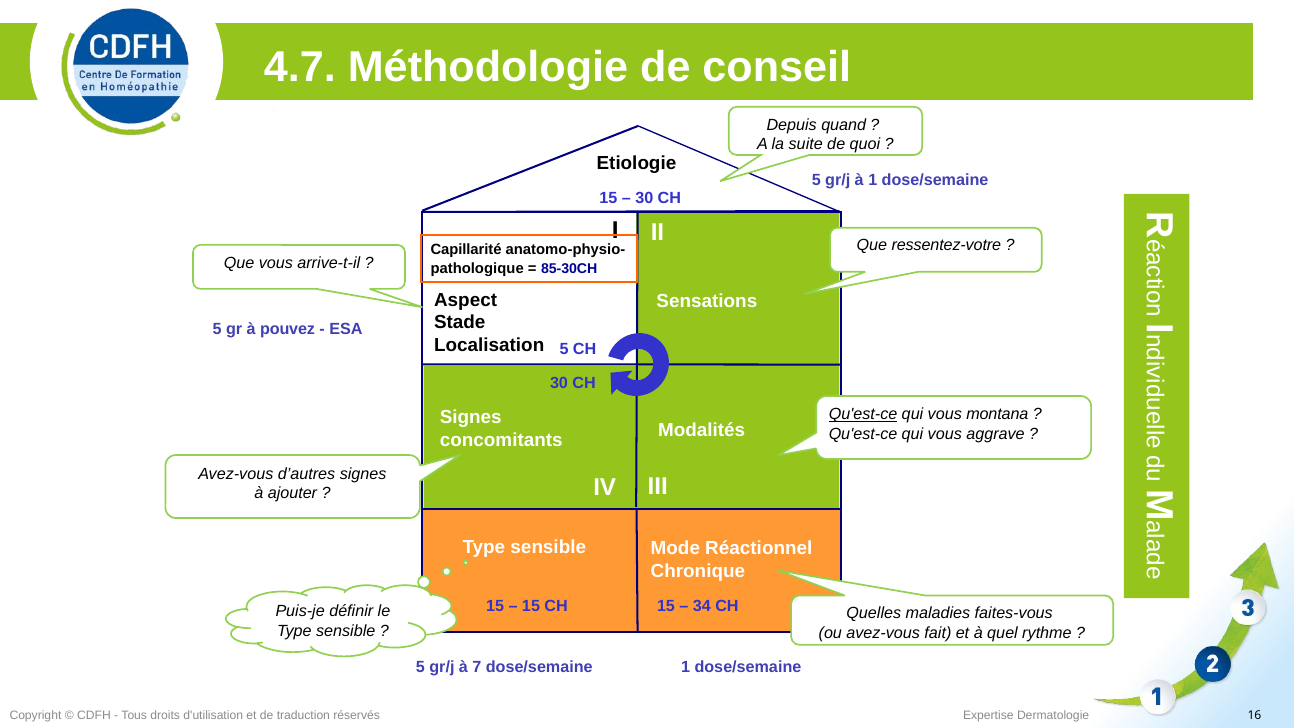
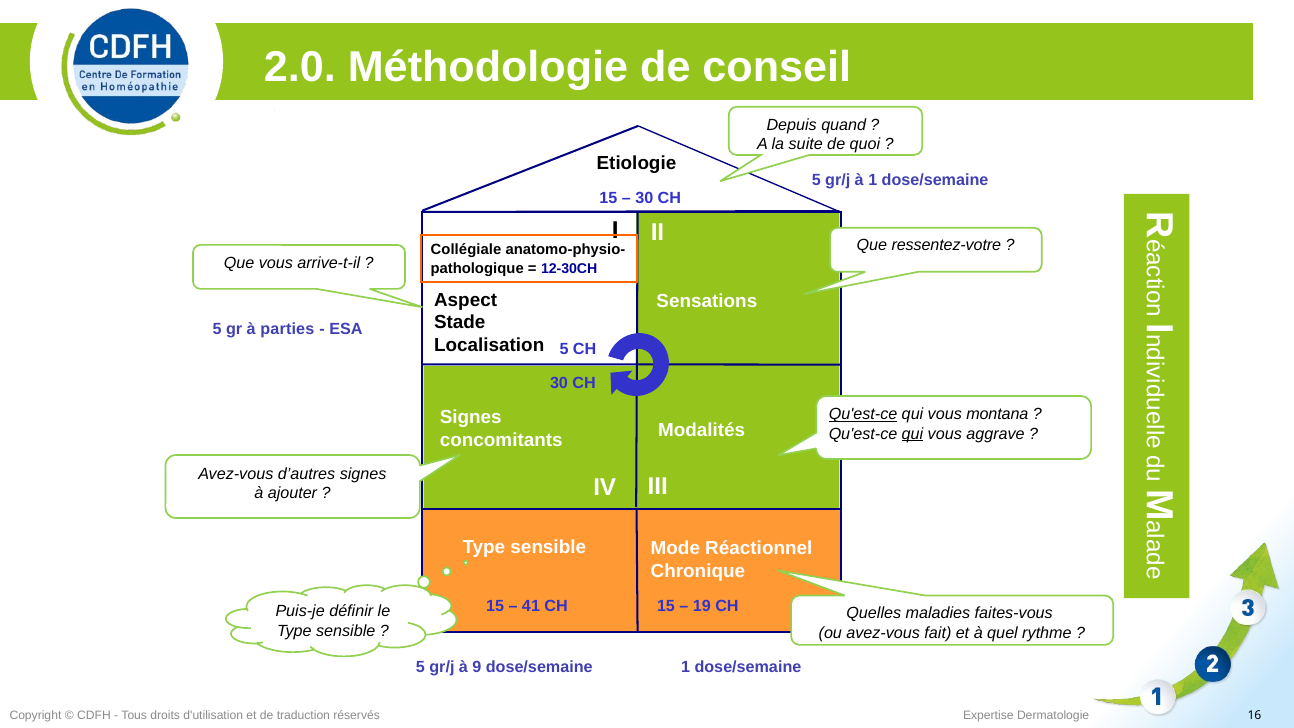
4.7: 4.7 -> 2.0
Capillarité: Capillarité -> Collégiale
85-30CH: 85-30CH -> 12-30CH
pouvez: pouvez -> parties
qui at (912, 434) underline: none -> present
15 at (531, 606): 15 -> 41
34: 34 -> 19
7: 7 -> 9
